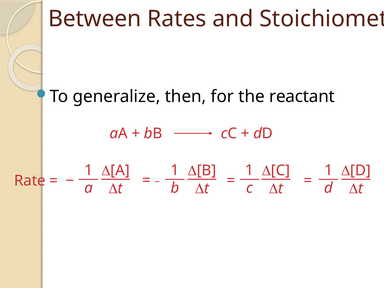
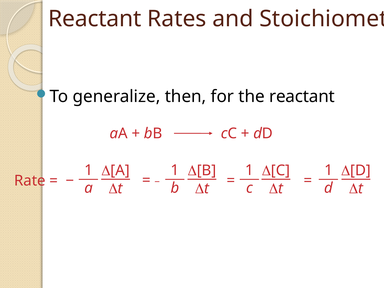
Between at (95, 19): Between -> Reactant
